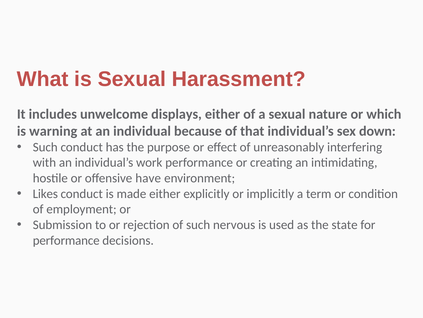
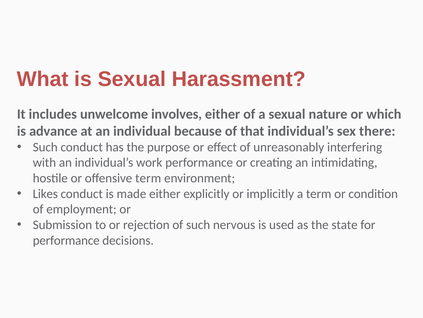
displays: displays -> involves
warning: warning -> advance
down: down -> there
offensive have: have -> term
